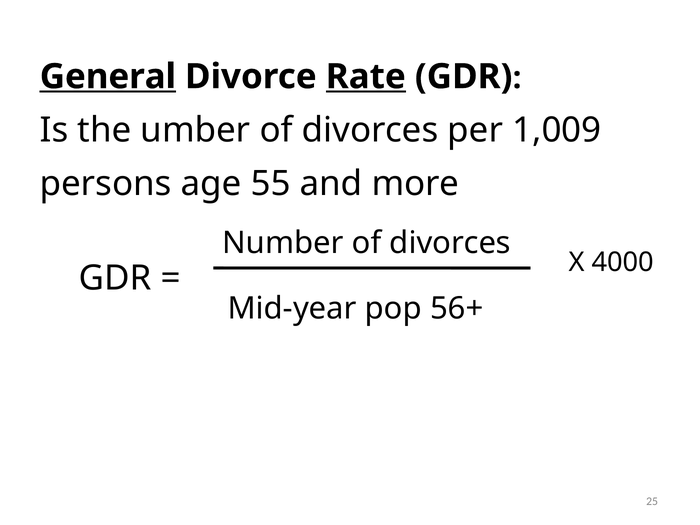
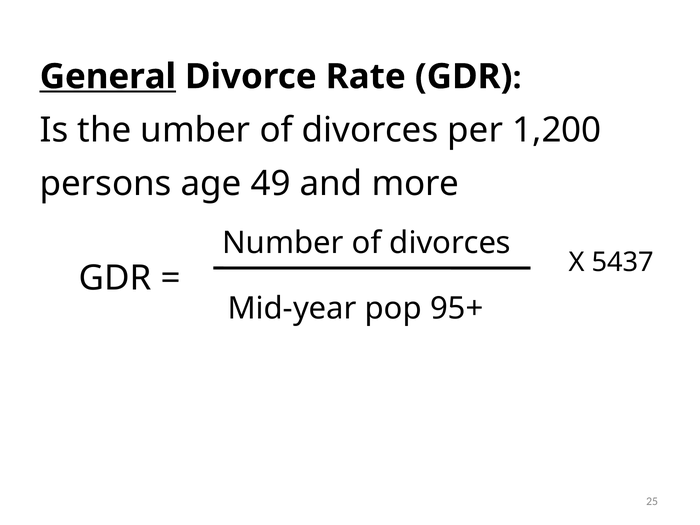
Rate underline: present -> none
1,009: 1,009 -> 1,200
55: 55 -> 49
4000: 4000 -> 5437
56+: 56+ -> 95+
